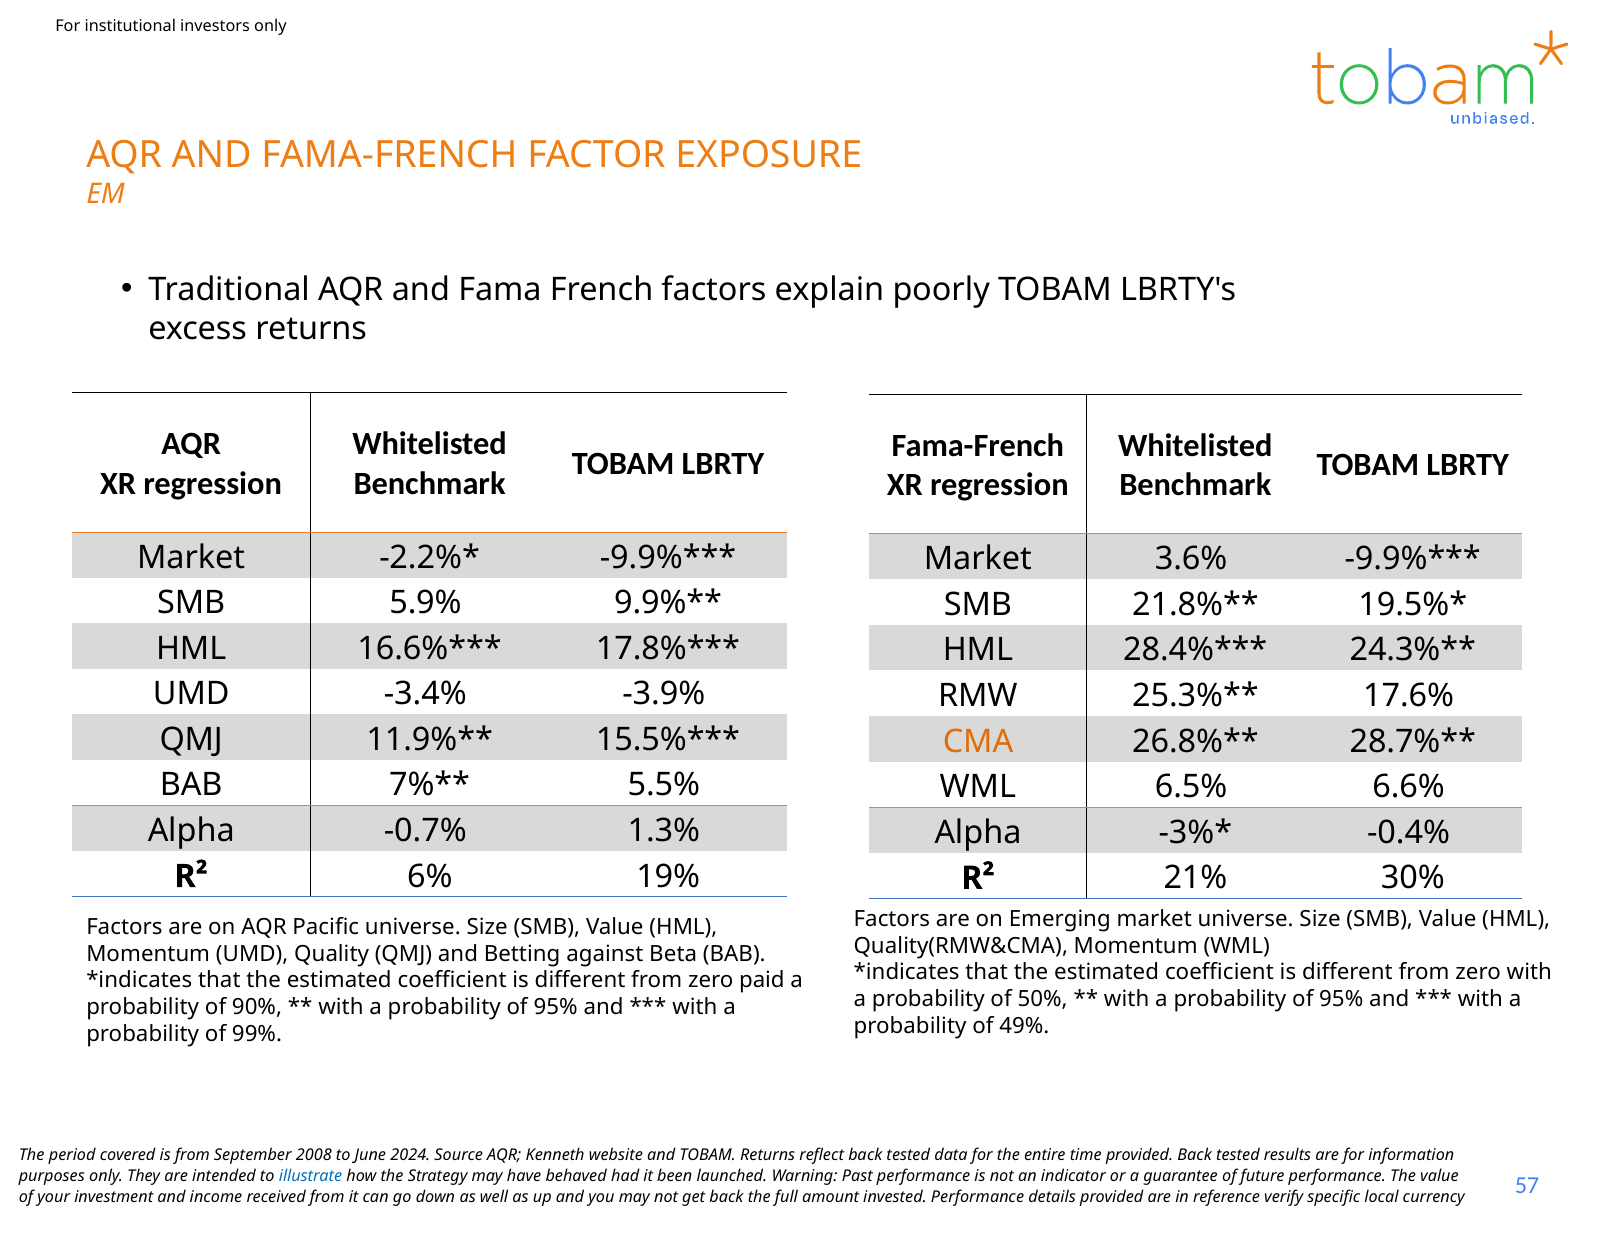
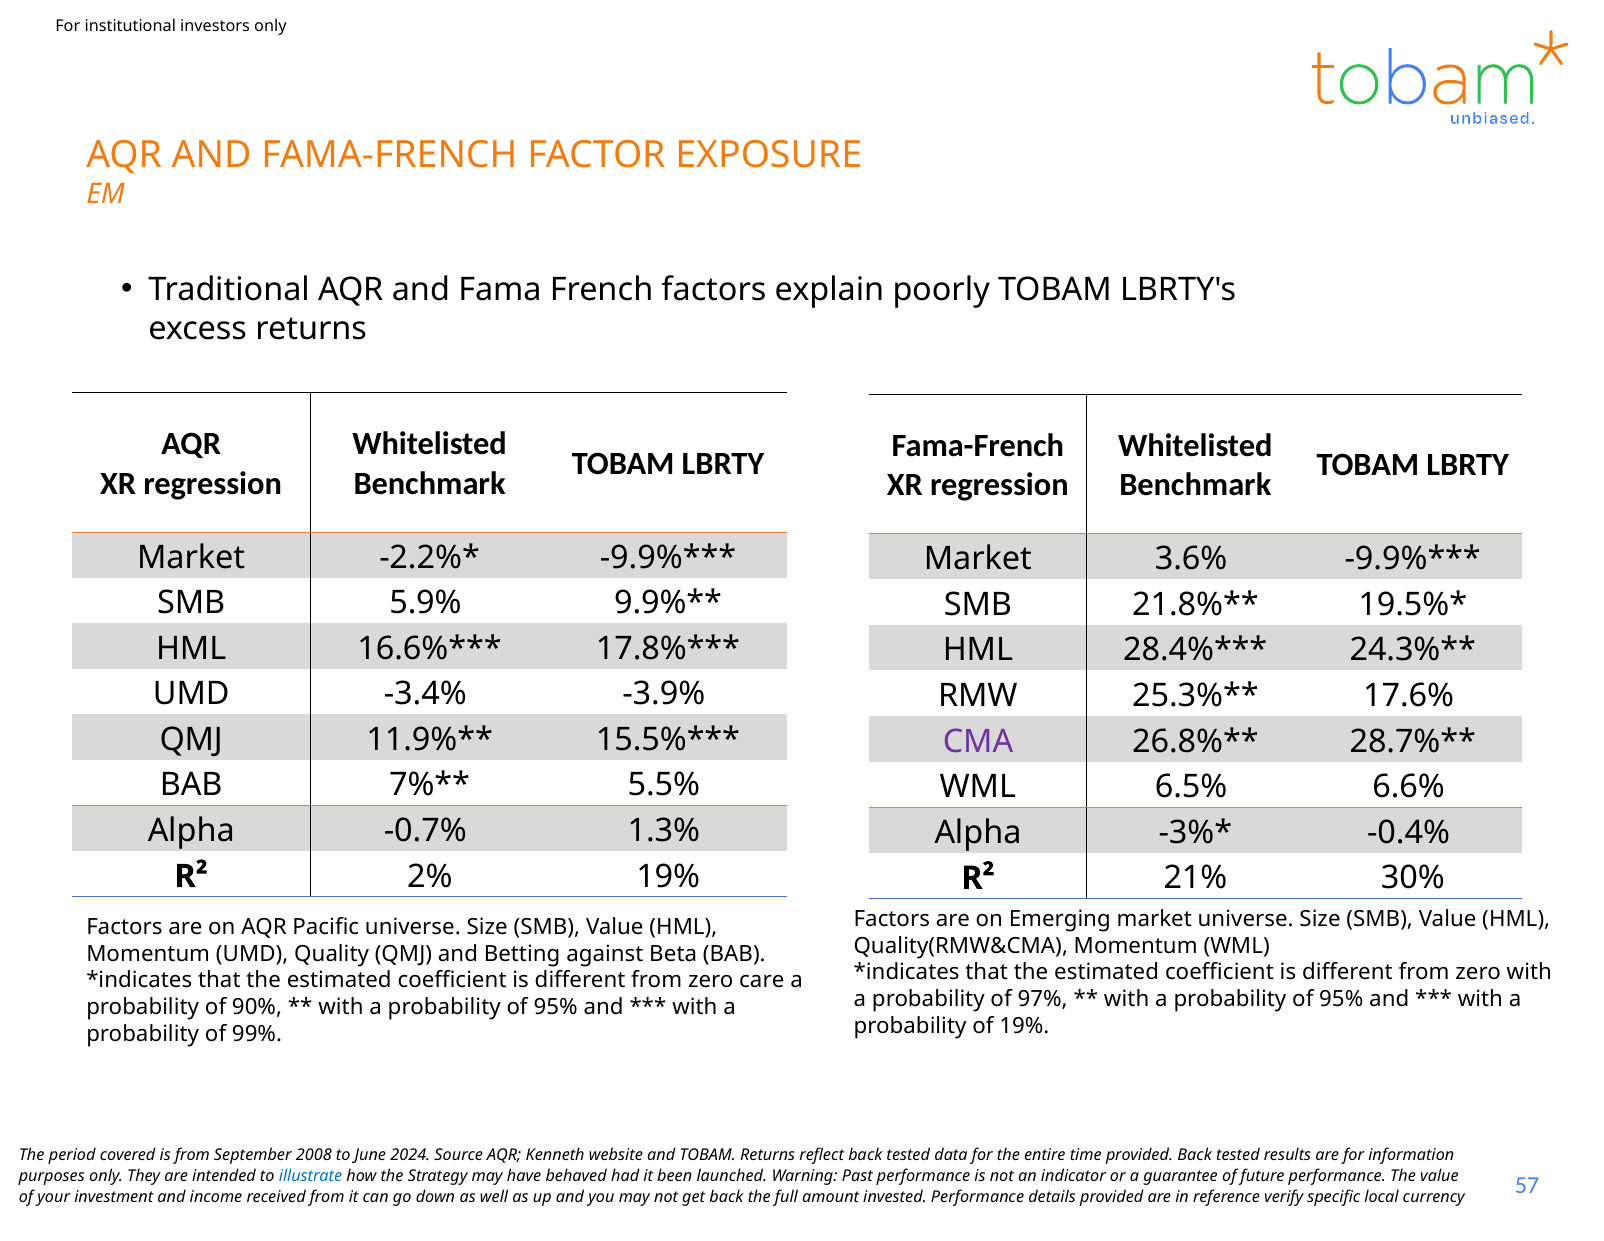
CMA colour: orange -> purple
6%: 6% -> 2%
paid: paid -> care
50%: 50% -> 97%
of 49%: 49% -> 19%
